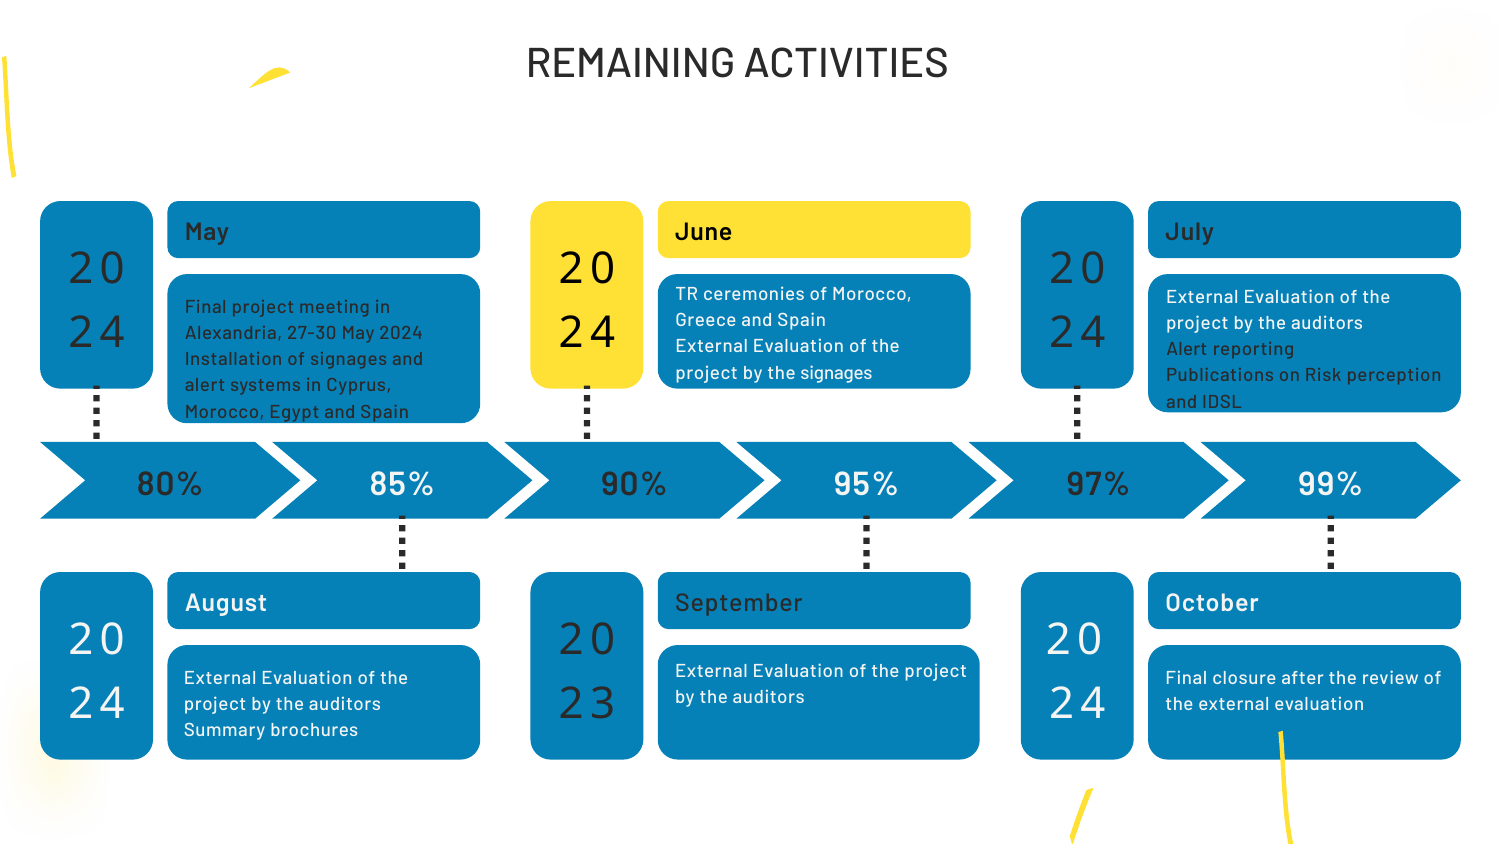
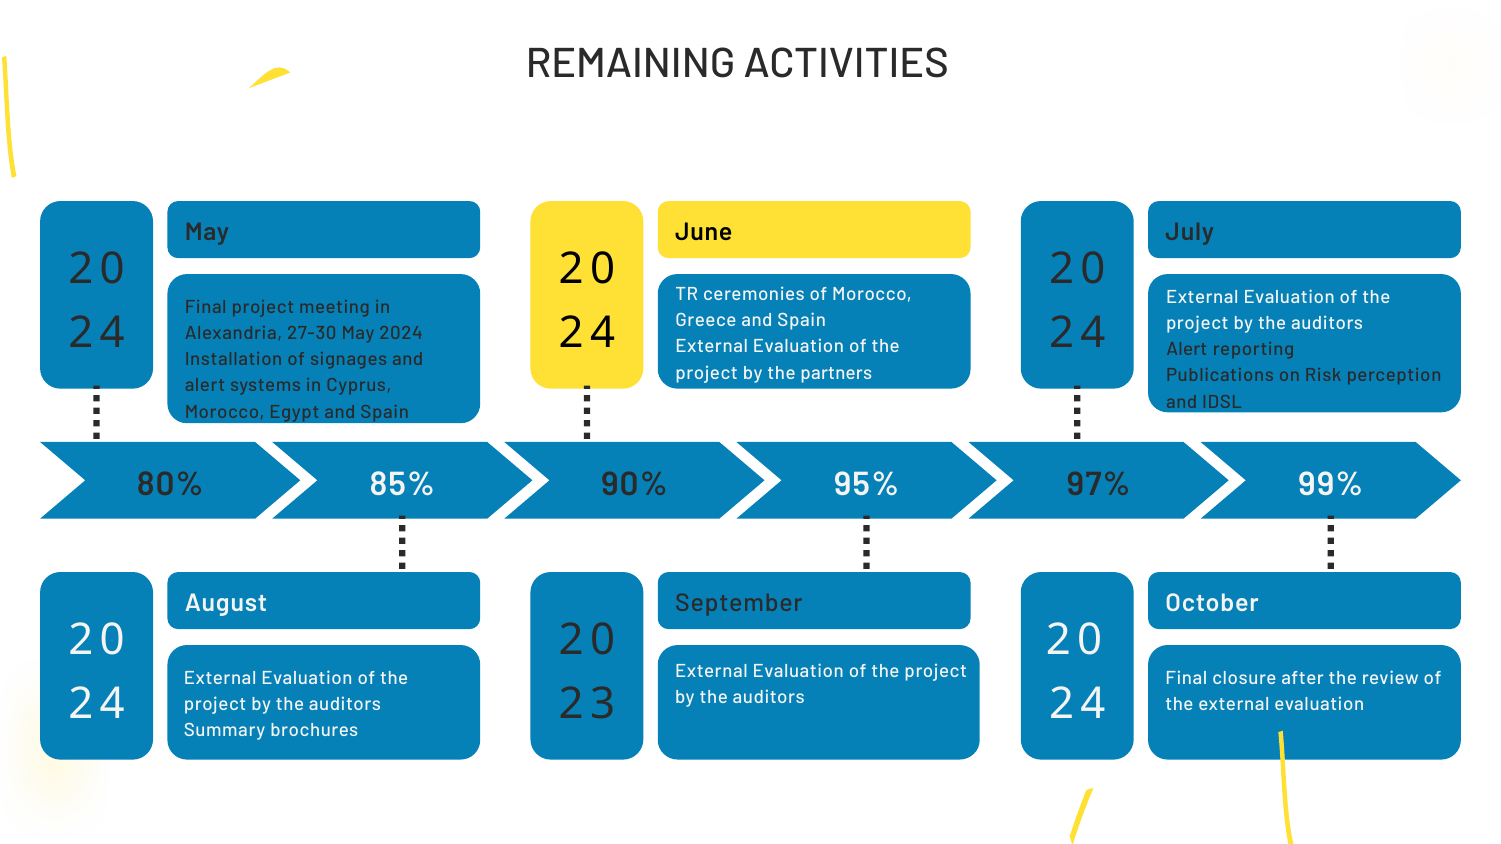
the signages: signages -> partners
